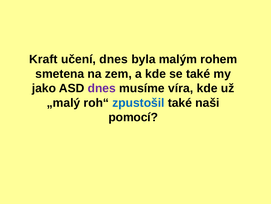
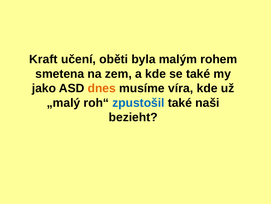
učení dnes: dnes -> oběti
dnes at (102, 88) colour: purple -> orange
pomocí: pomocí -> bezieht
